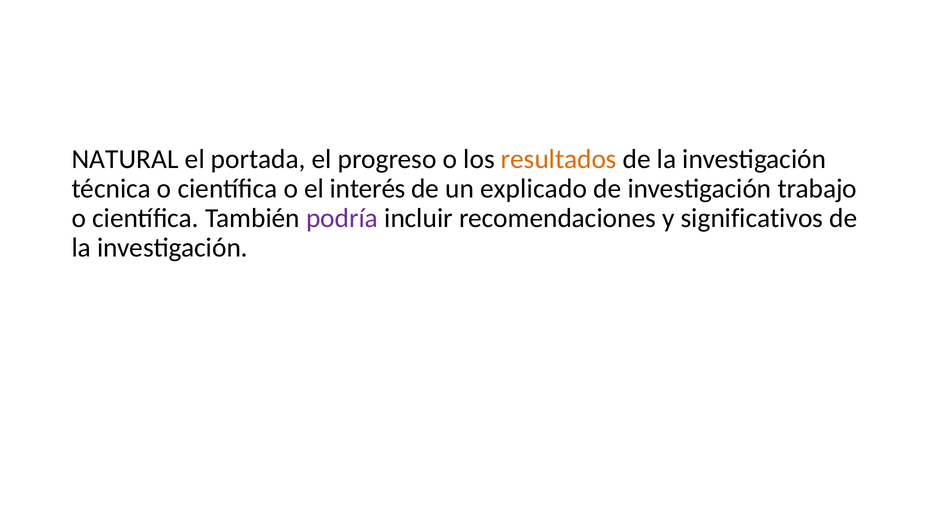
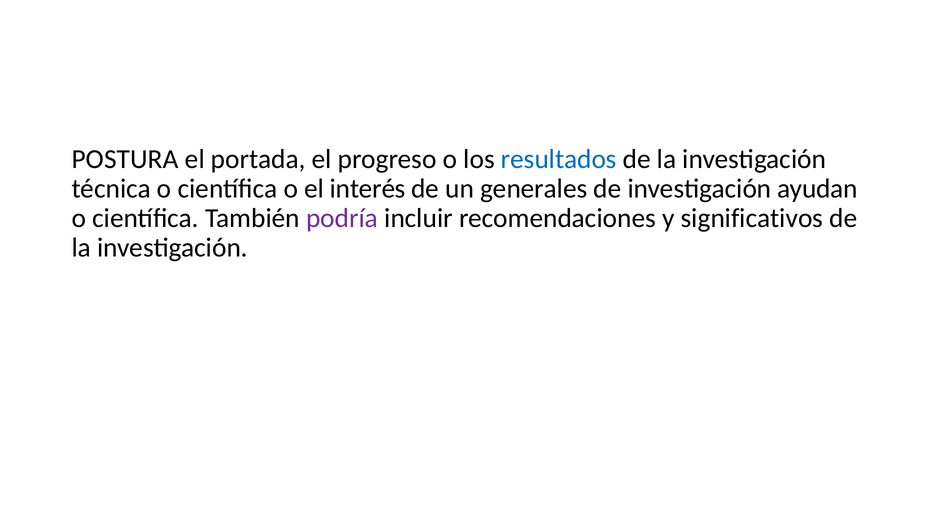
NATURAL: NATURAL -> POSTURA
resultados colour: orange -> blue
explicado: explicado -> generales
trabajo: trabajo -> ayudan
